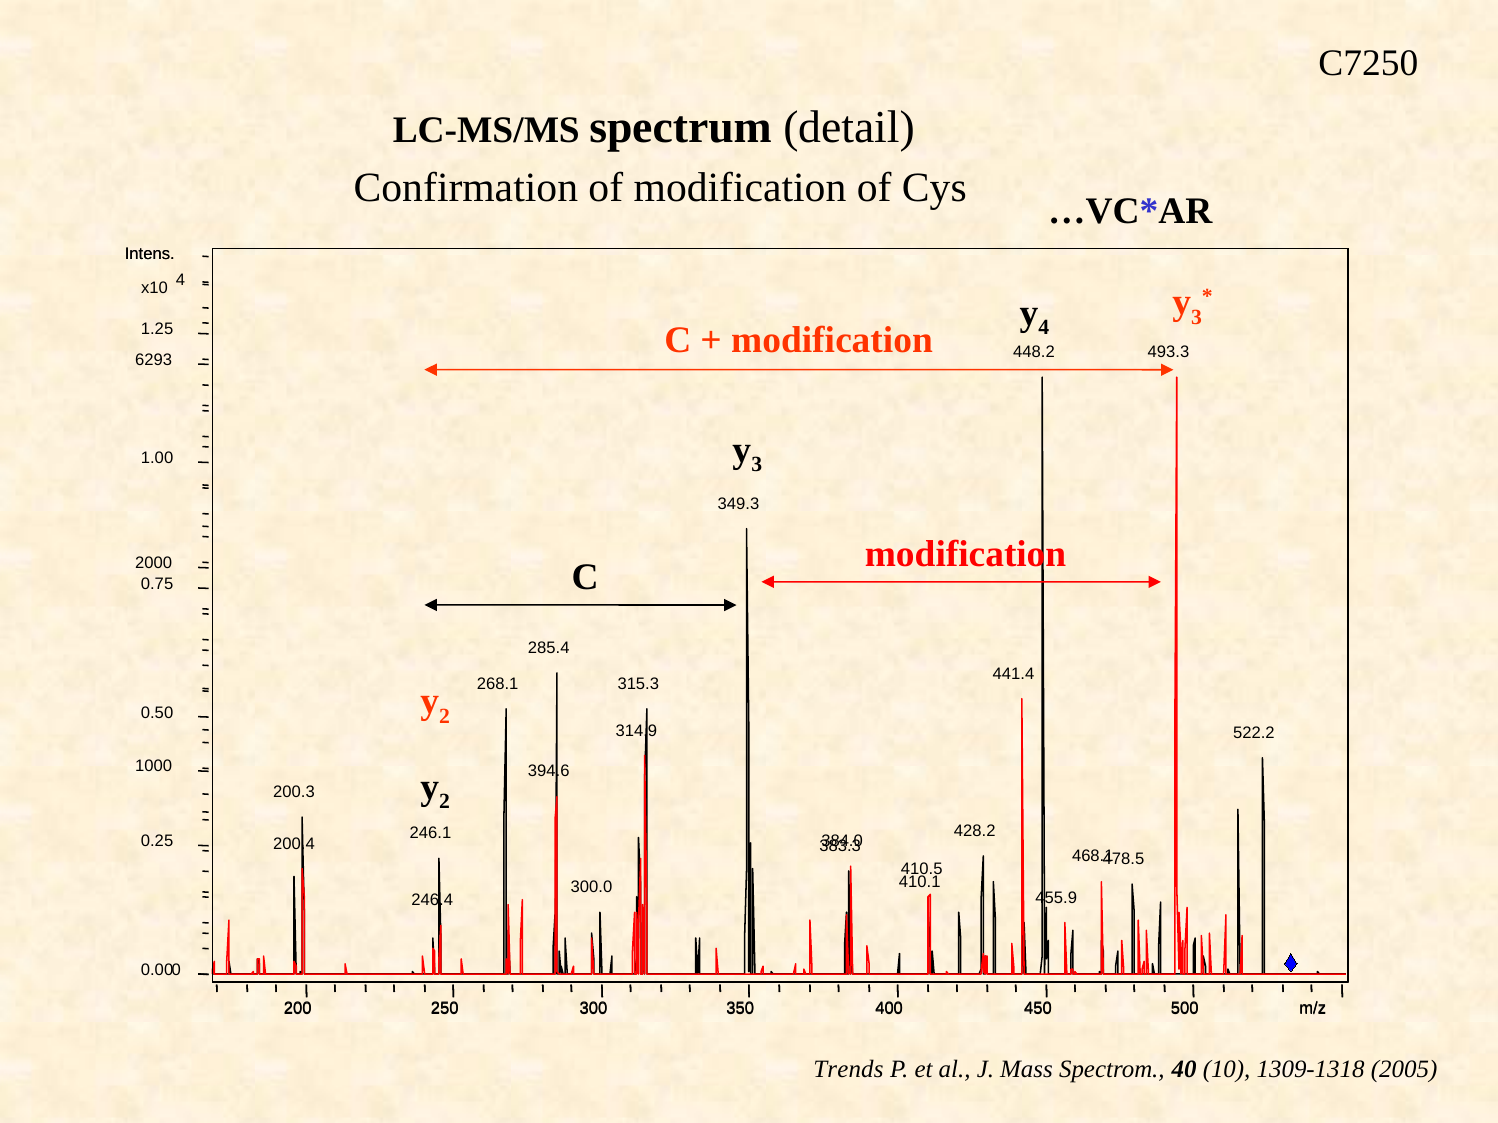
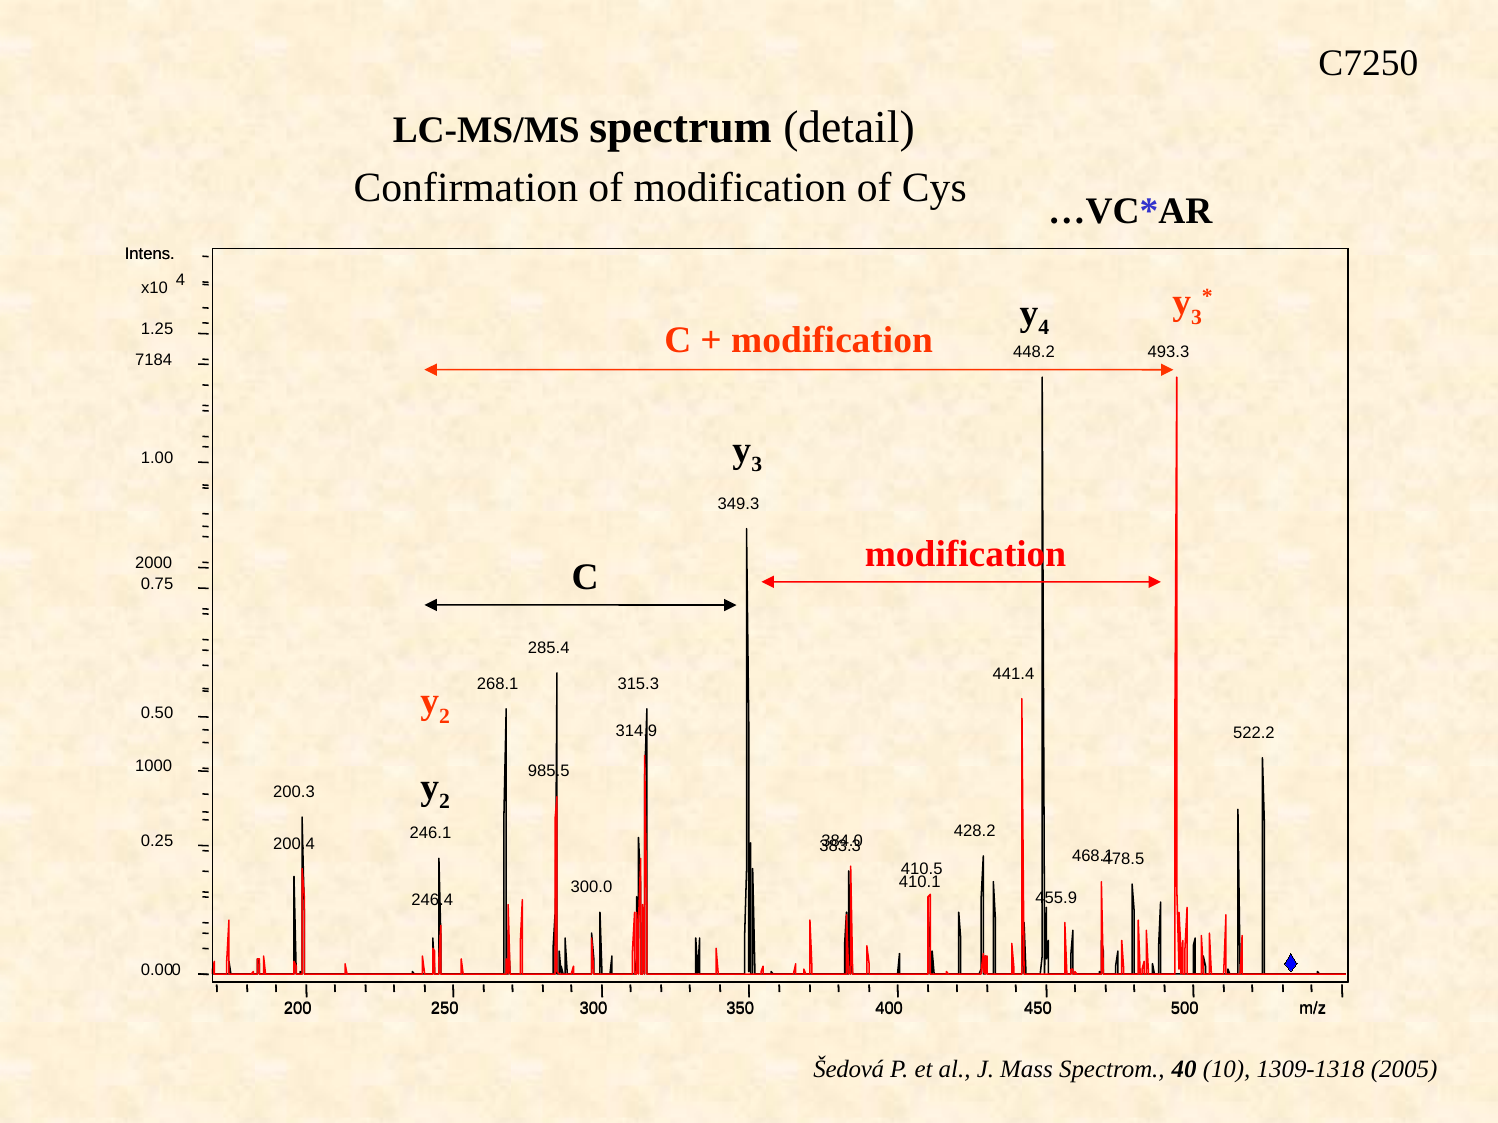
6293: 6293 -> 7184
394.6: 394.6 -> 985.5
Trends: Trends -> Šedová
